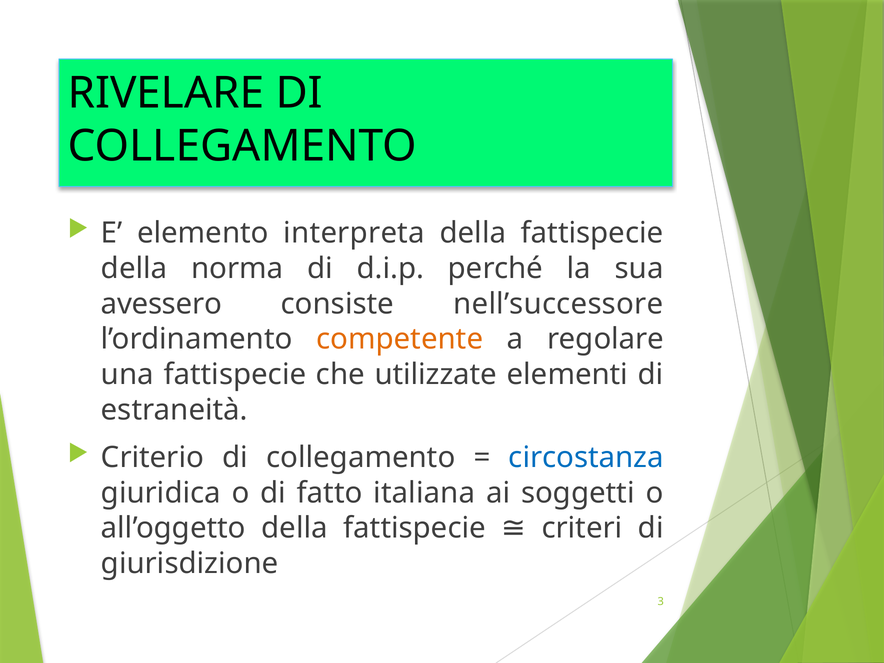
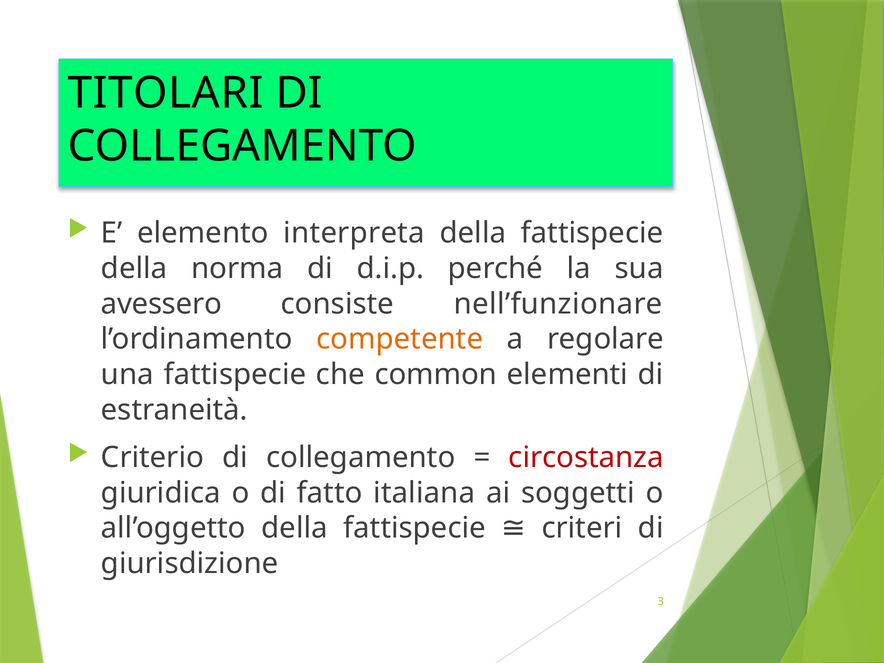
RIVELARE: RIVELARE -> TITOLARI
nell’successore: nell’successore -> nell’funzionare
utilizzate: utilizzate -> common
circostanza colour: blue -> red
